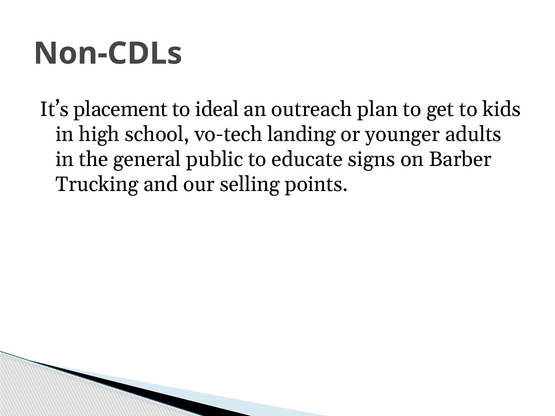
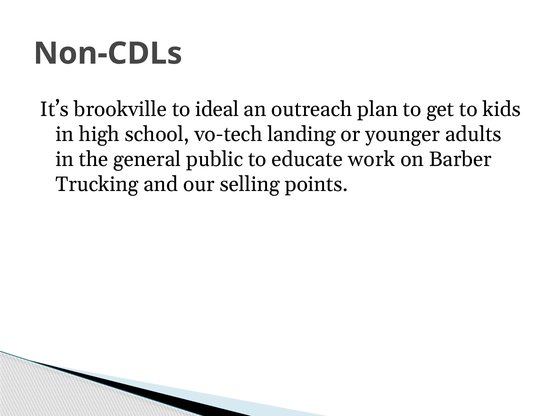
placement: placement -> brookville
signs: signs -> work
